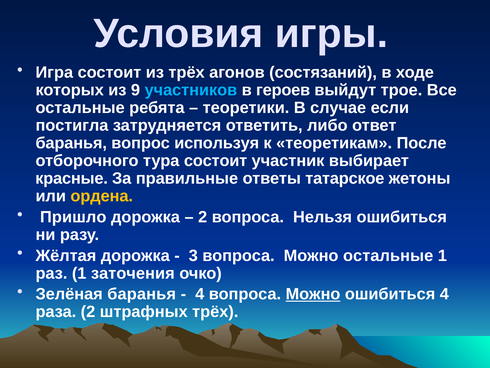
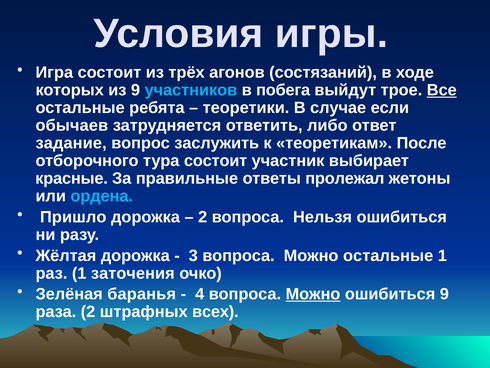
героев: героев -> побега
Все underline: none -> present
постигла: постигла -> обычаев
баранья at (71, 143): баранья -> задание
используя: используя -> заслужить
татарское: татарское -> пролежал
ордена colour: yellow -> light blue
ошибиться 4: 4 -> 9
штрафных трёх: трёх -> всех
